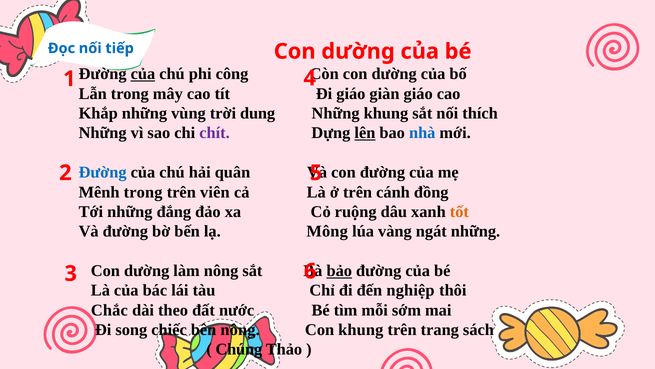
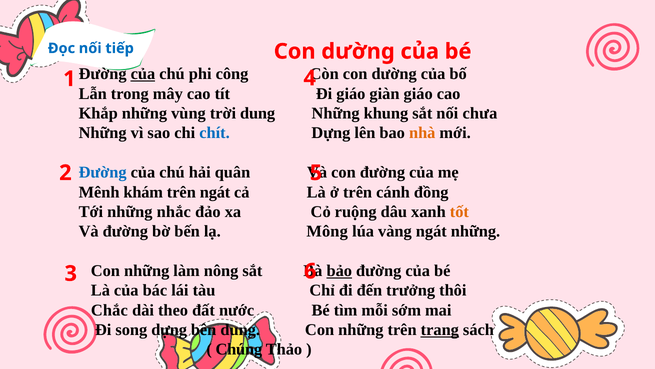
thích: thích -> chưa
chít colour: purple -> blue
lên underline: present -> none
nhà colour: blue -> orange
Mênh trong: trong -> khám
trên viên: viên -> ngát
đắng: đắng -> nhắc
dường at (147, 270): dường -> những
nghiệp: nghiệp -> trưởng
song chiếc: chiếc -> dựng
bên nông: nông -> dung
khung at (361, 329): khung -> những
trang underline: none -> present
